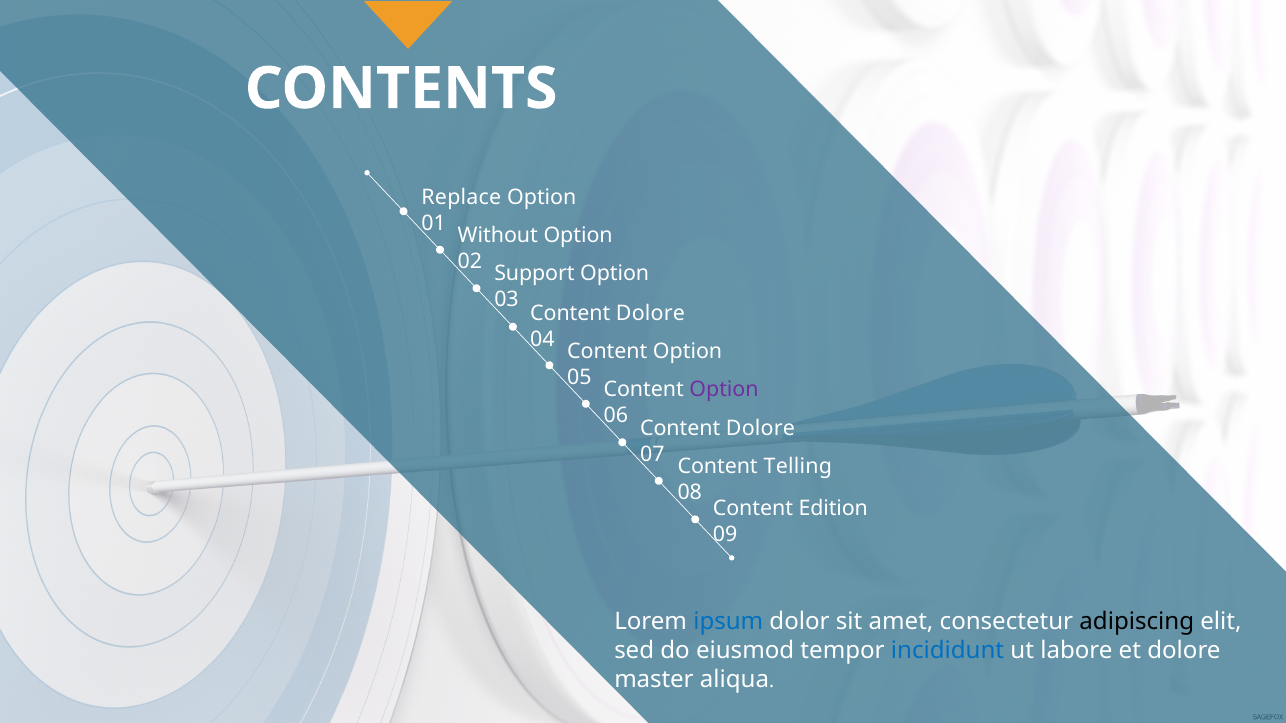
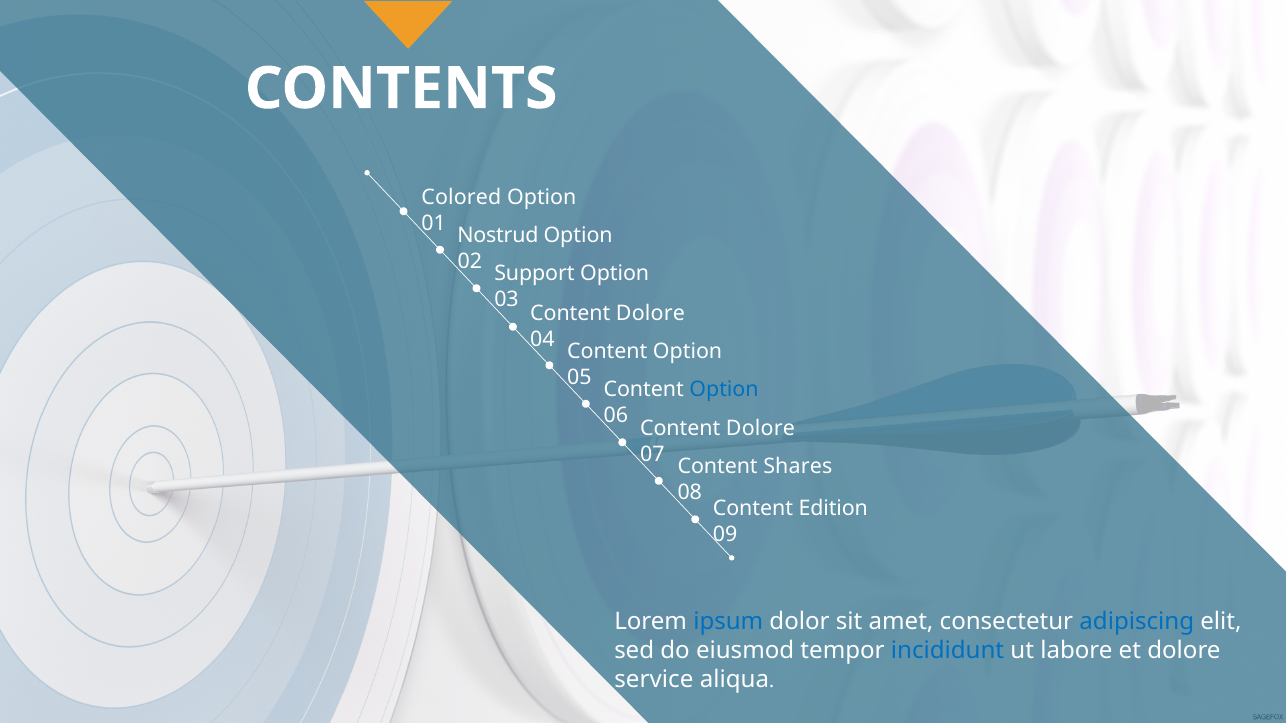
Replace: Replace -> Colored
Without: Without -> Nostrud
Option at (724, 390) colour: purple -> blue
Telling: Telling -> Shares
adipiscing colour: black -> blue
master: master -> service
